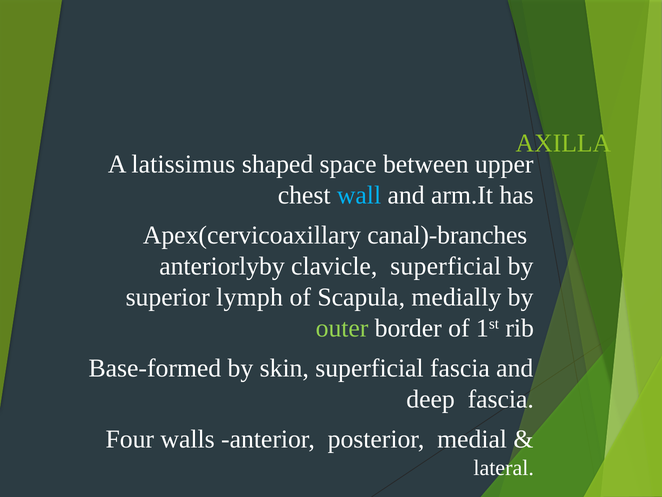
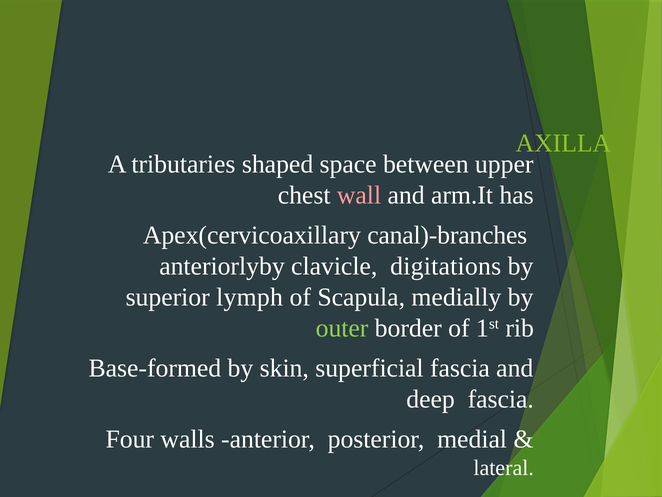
latissimus: latissimus -> tributaries
wall colour: light blue -> pink
clavicle superficial: superficial -> digitations
